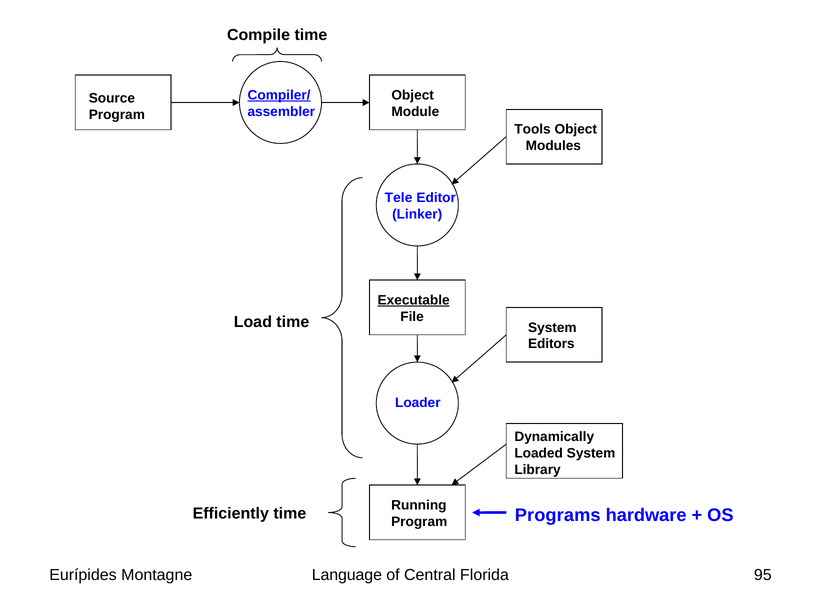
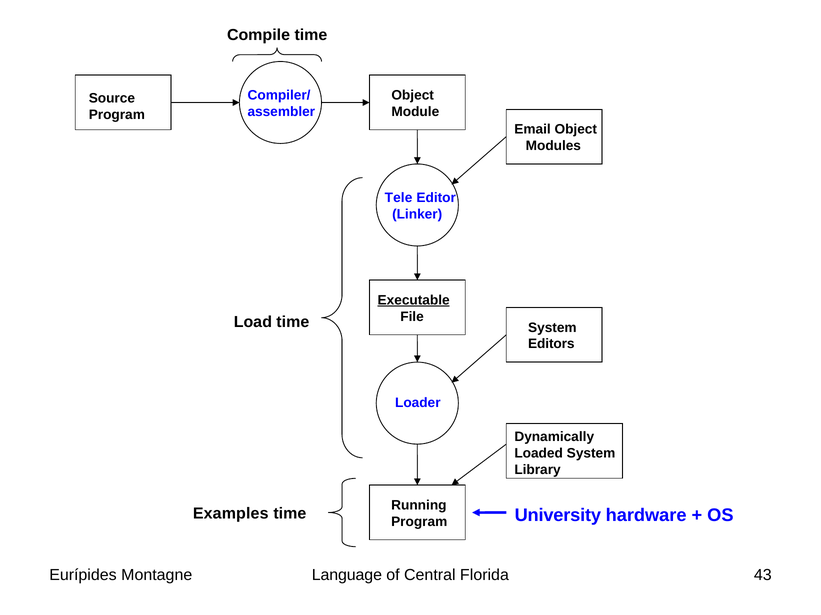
Compiler/ underline: present -> none
Tools: Tools -> Email
Efficiently: Efficiently -> Examples
Programs: Programs -> University
95: 95 -> 43
